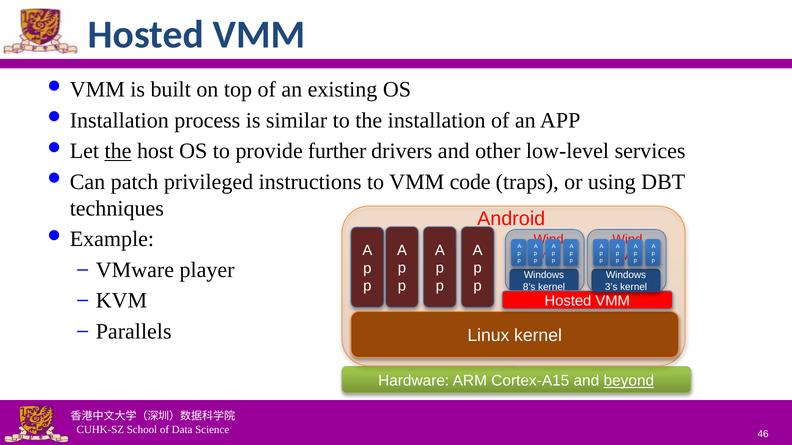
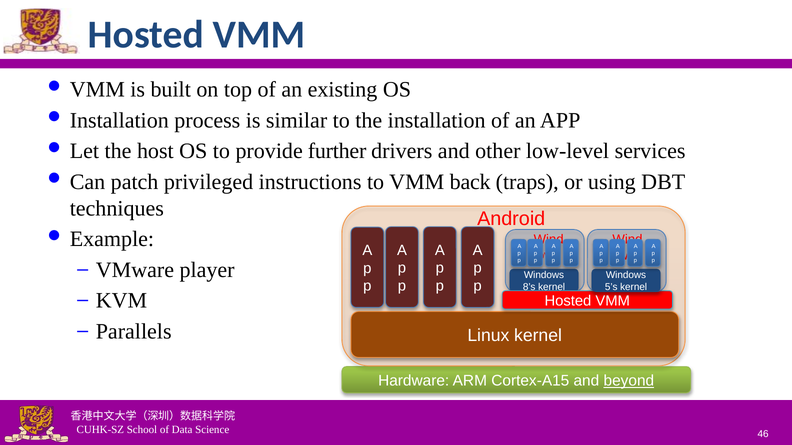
the at (118, 151) underline: present -> none
code: code -> back
3’s: 3’s -> 5’s
